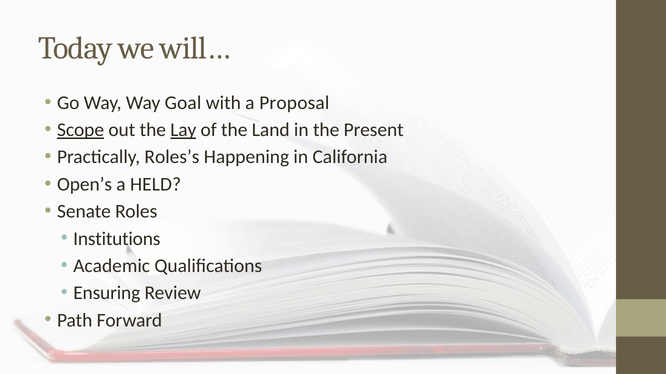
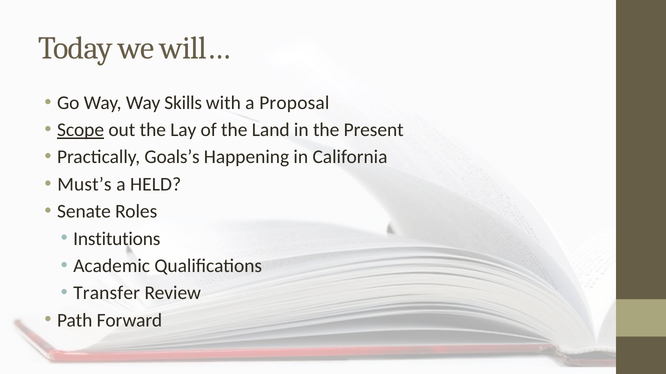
Goal: Goal -> Skills
Lay underline: present -> none
Roles’s: Roles’s -> Goals’s
Open’s: Open’s -> Must’s
Ensuring: Ensuring -> Transfer
